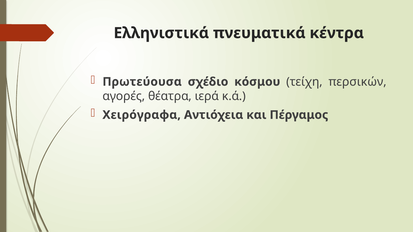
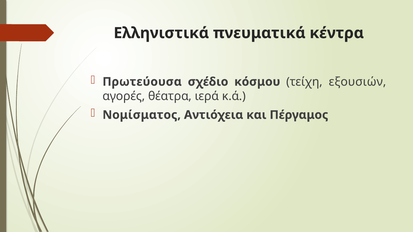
περσικών: περσικών -> εξουσιών
Χειρόγραφα: Χειρόγραφα -> Νομίσματος
